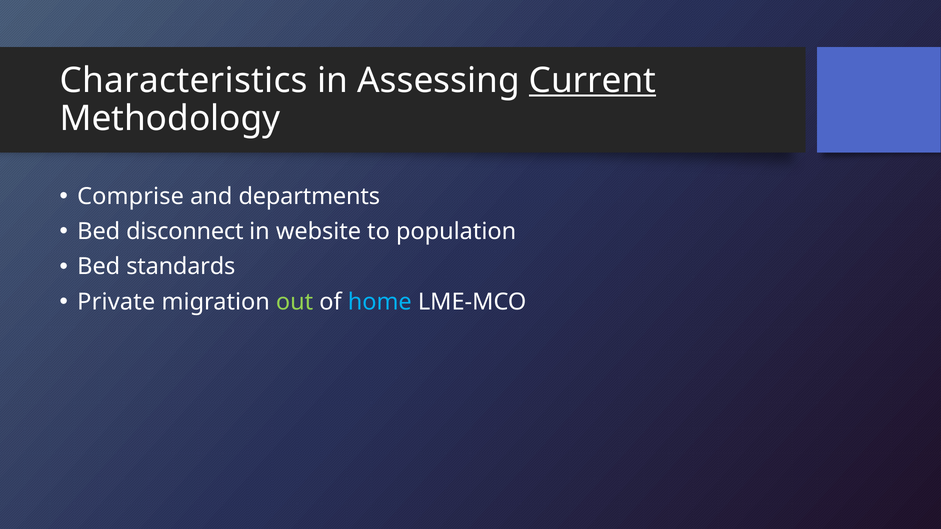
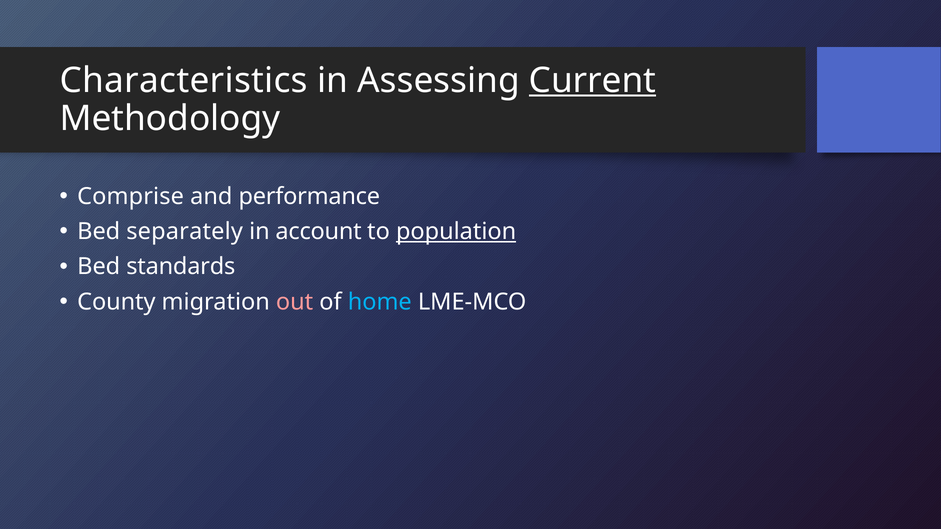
departments: departments -> performance
disconnect: disconnect -> separately
website: website -> account
population underline: none -> present
Private: Private -> County
out colour: light green -> pink
